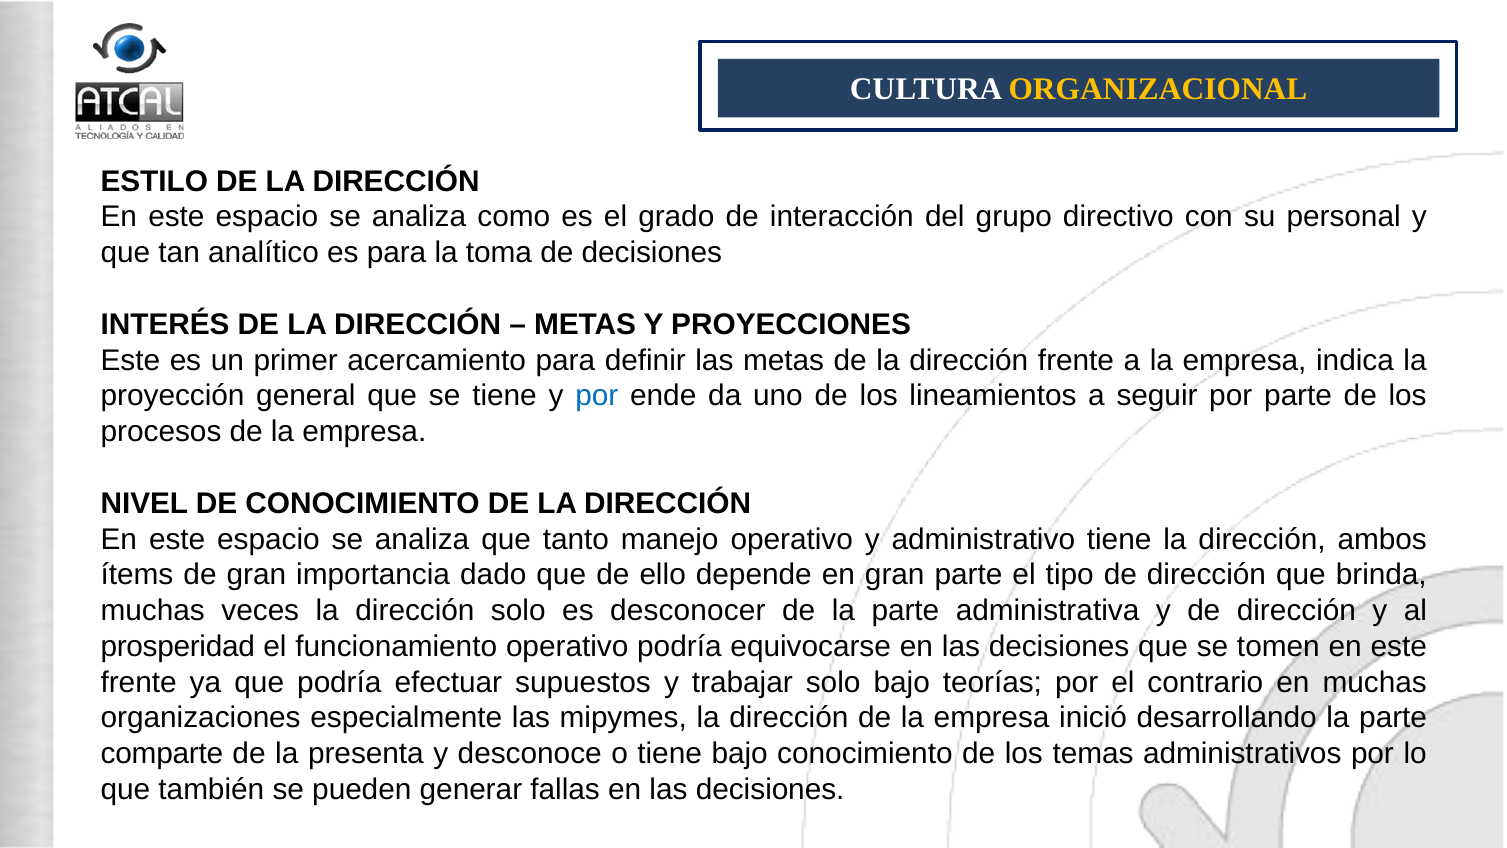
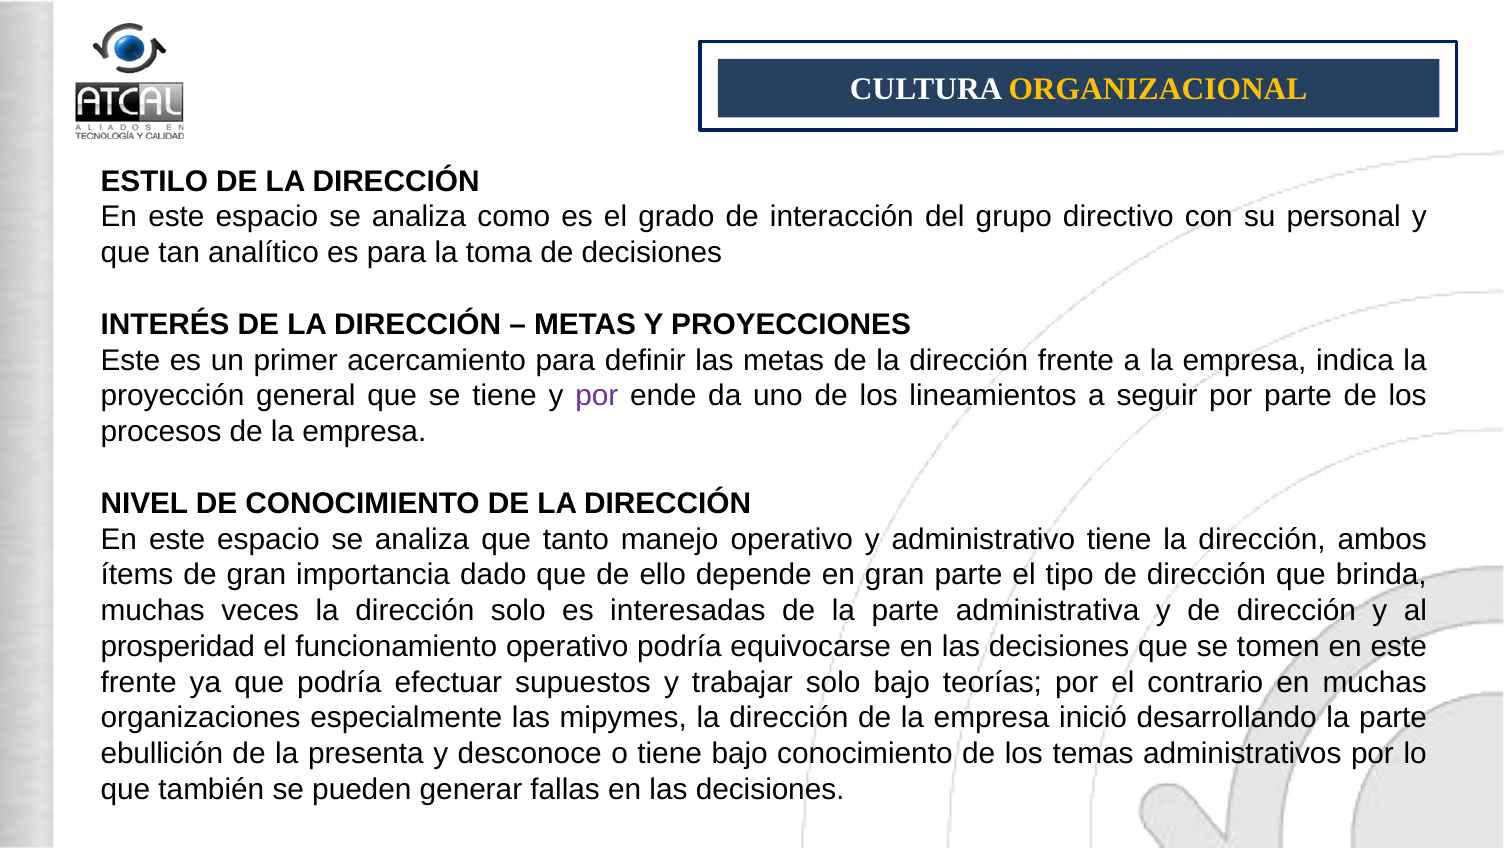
por at (597, 396) colour: blue -> purple
desconocer: desconocer -> interesadas
comparte: comparte -> ebullición
